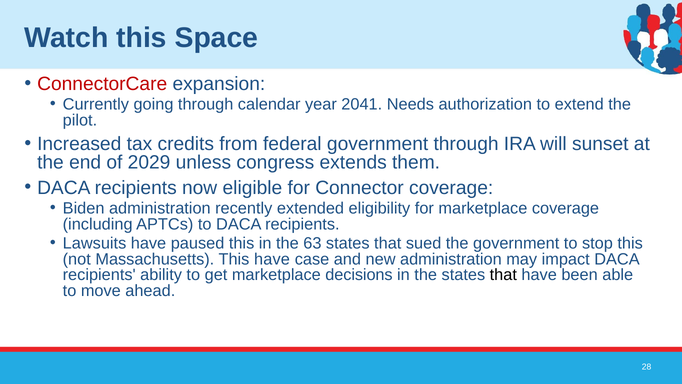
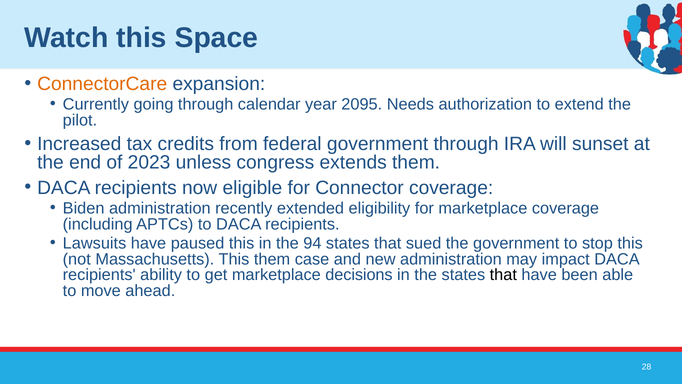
ConnectorCare colour: red -> orange
2041: 2041 -> 2095
2029: 2029 -> 2023
63: 63 -> 94
This have: have -> them
